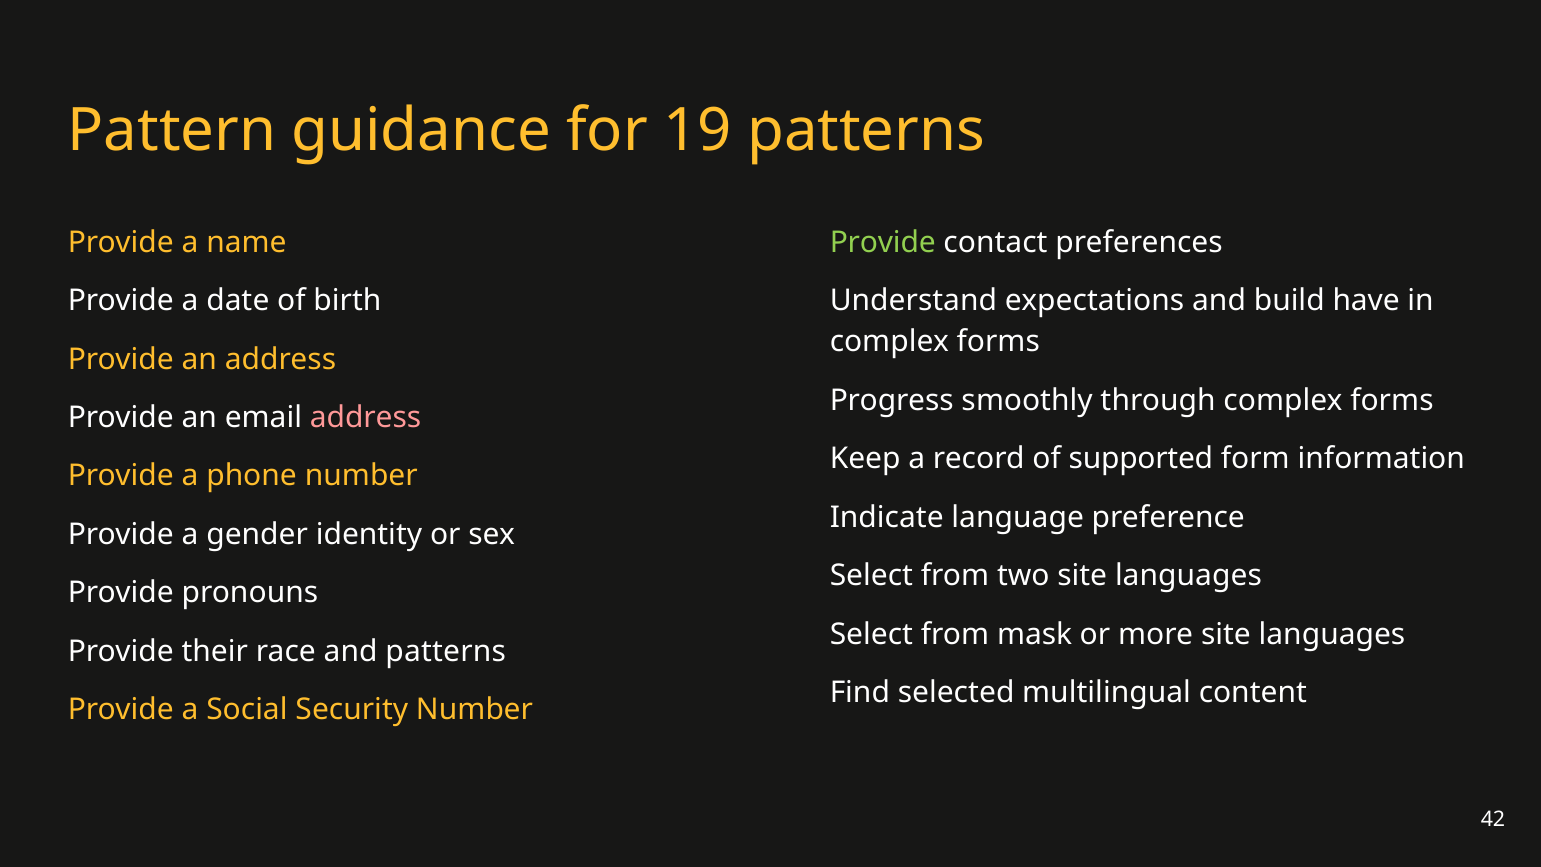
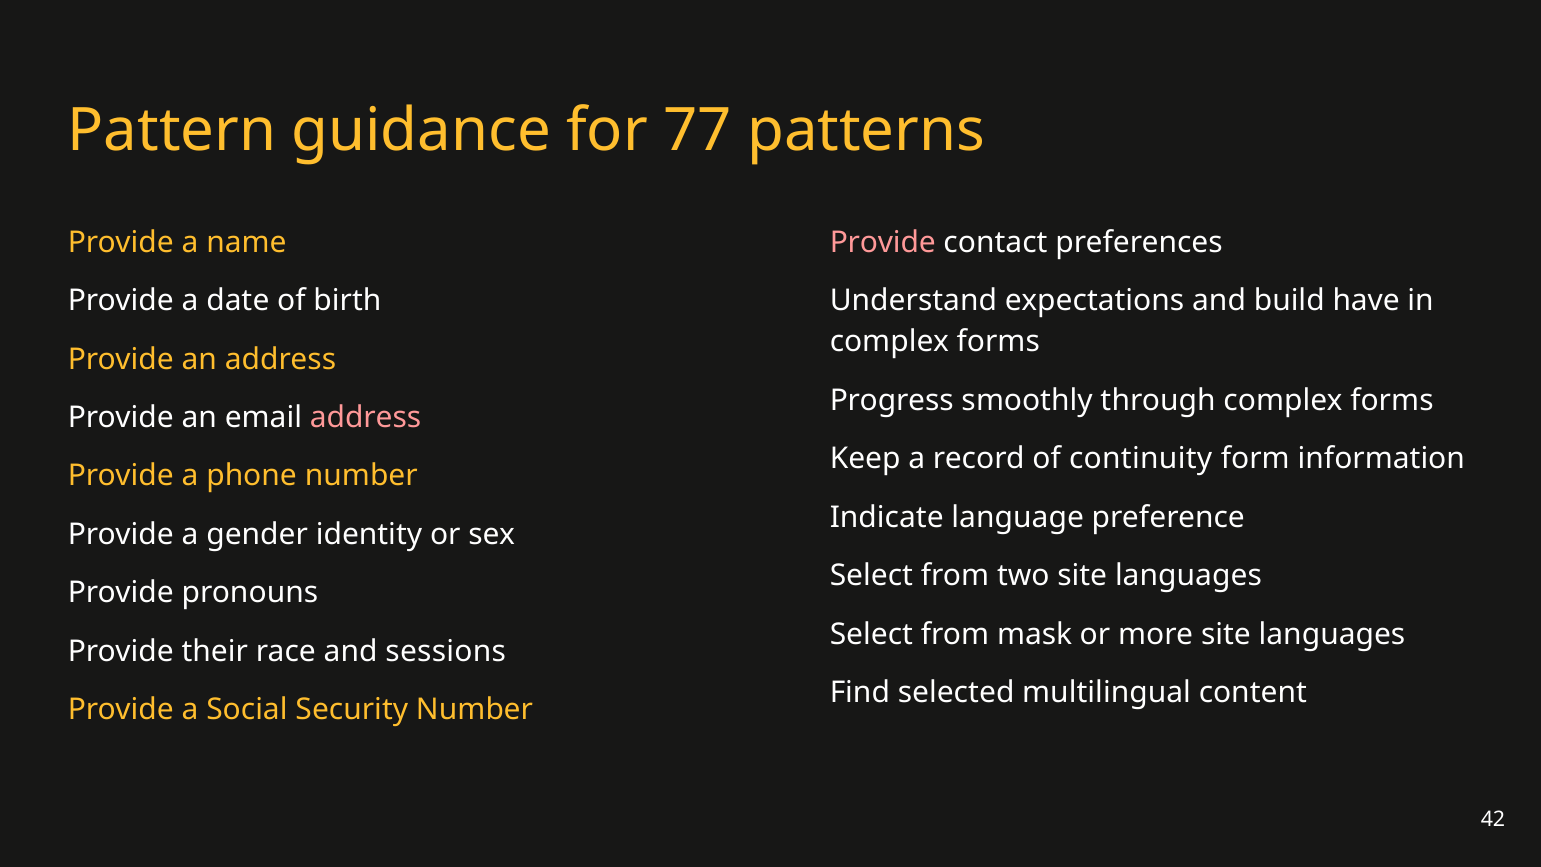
19: 19 -> 77
Provide at (883, 242) colour: light green -> pink
supported: supported -> continuity
and patterns: patterns -> sessions
